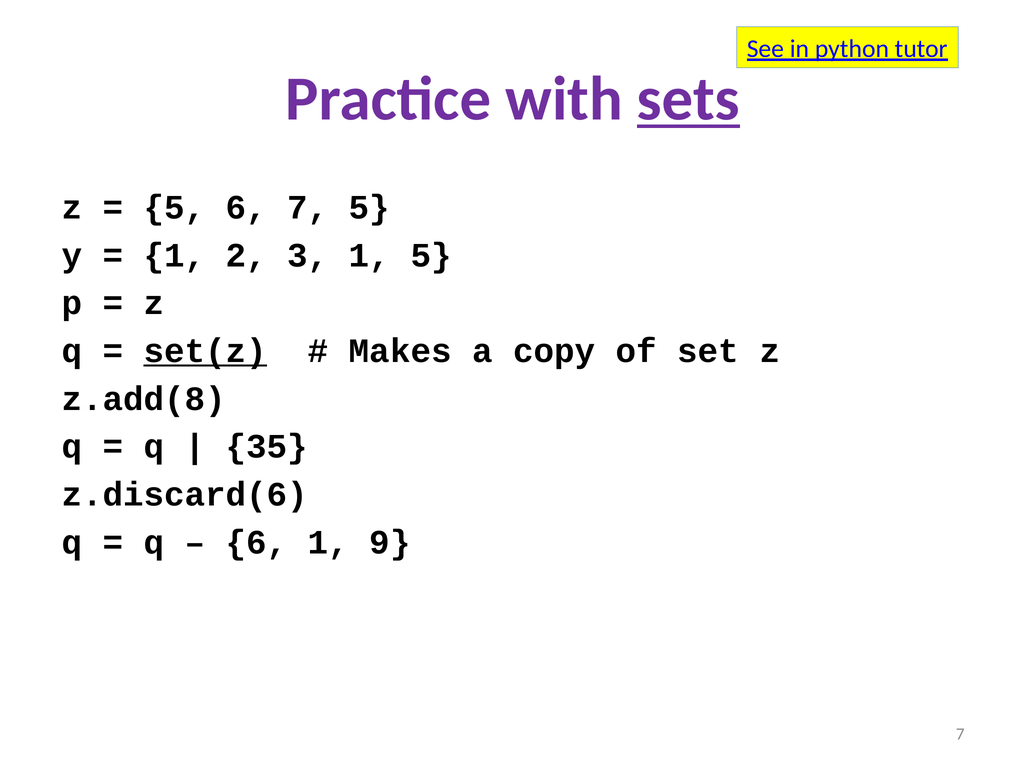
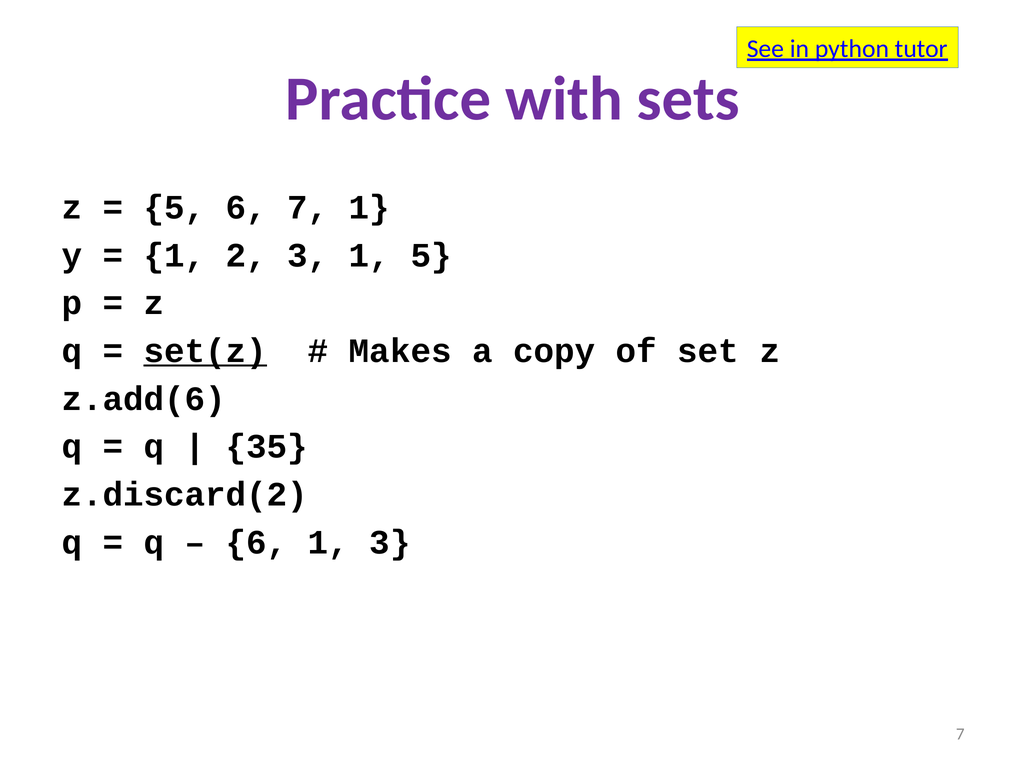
sets underline: present -> none
7 5: 5 -> 1
z.add(8: z.add(8 -> z.add(6
z.discard(6: z.discard(6 -> z.discard(2
1 9: 9 -> 3
